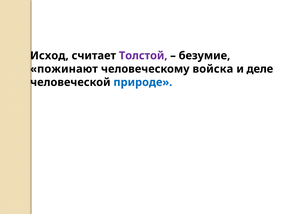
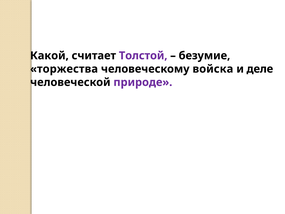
Исход: Исход -> Какой
пожинают: пожинают -> торжества
природе colour: blue -> purple
